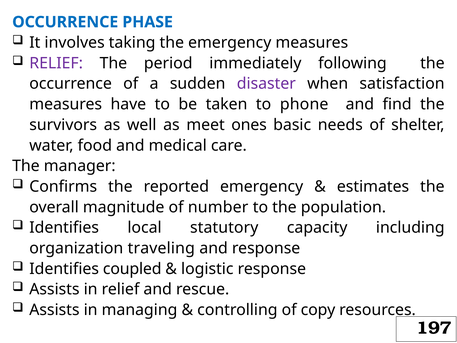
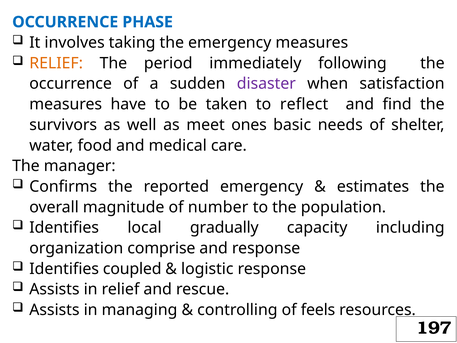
RELIEF at (56, 63) colour: purple -> orange
phone: phone -> reflect
statutory: statutory -> gradually
traveling: traveling -> comprise
copy: copy -> feels
